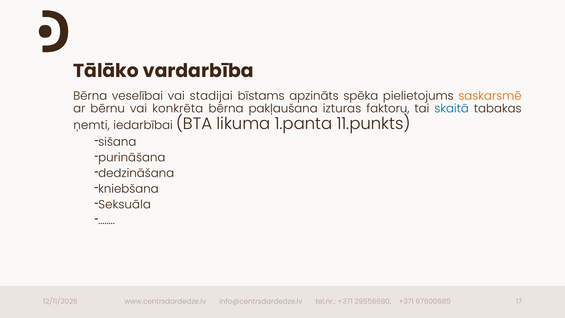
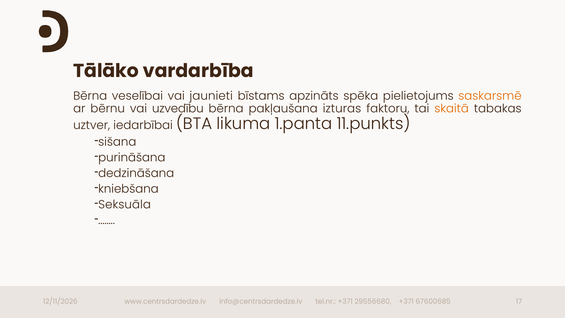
stadijai: stadijai -> jaunieti
konkrēta: konkrēta -> uzvedību
skaitā colour: blue -> orange
ņemti: ņemti -> uztver
